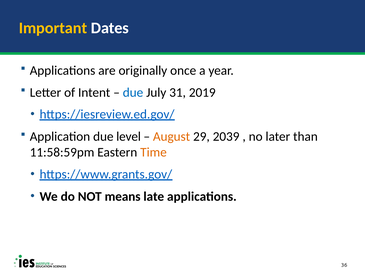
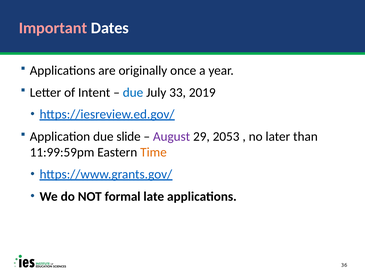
Important colour: yellow -> pink
31: 31 -> 33
level: level -> slide
August colour: orange -> purple
2039: 2039 -> 2053
11:58:59pm: 11:58:59pm -> 11:99:59pm
means: means -> formal
